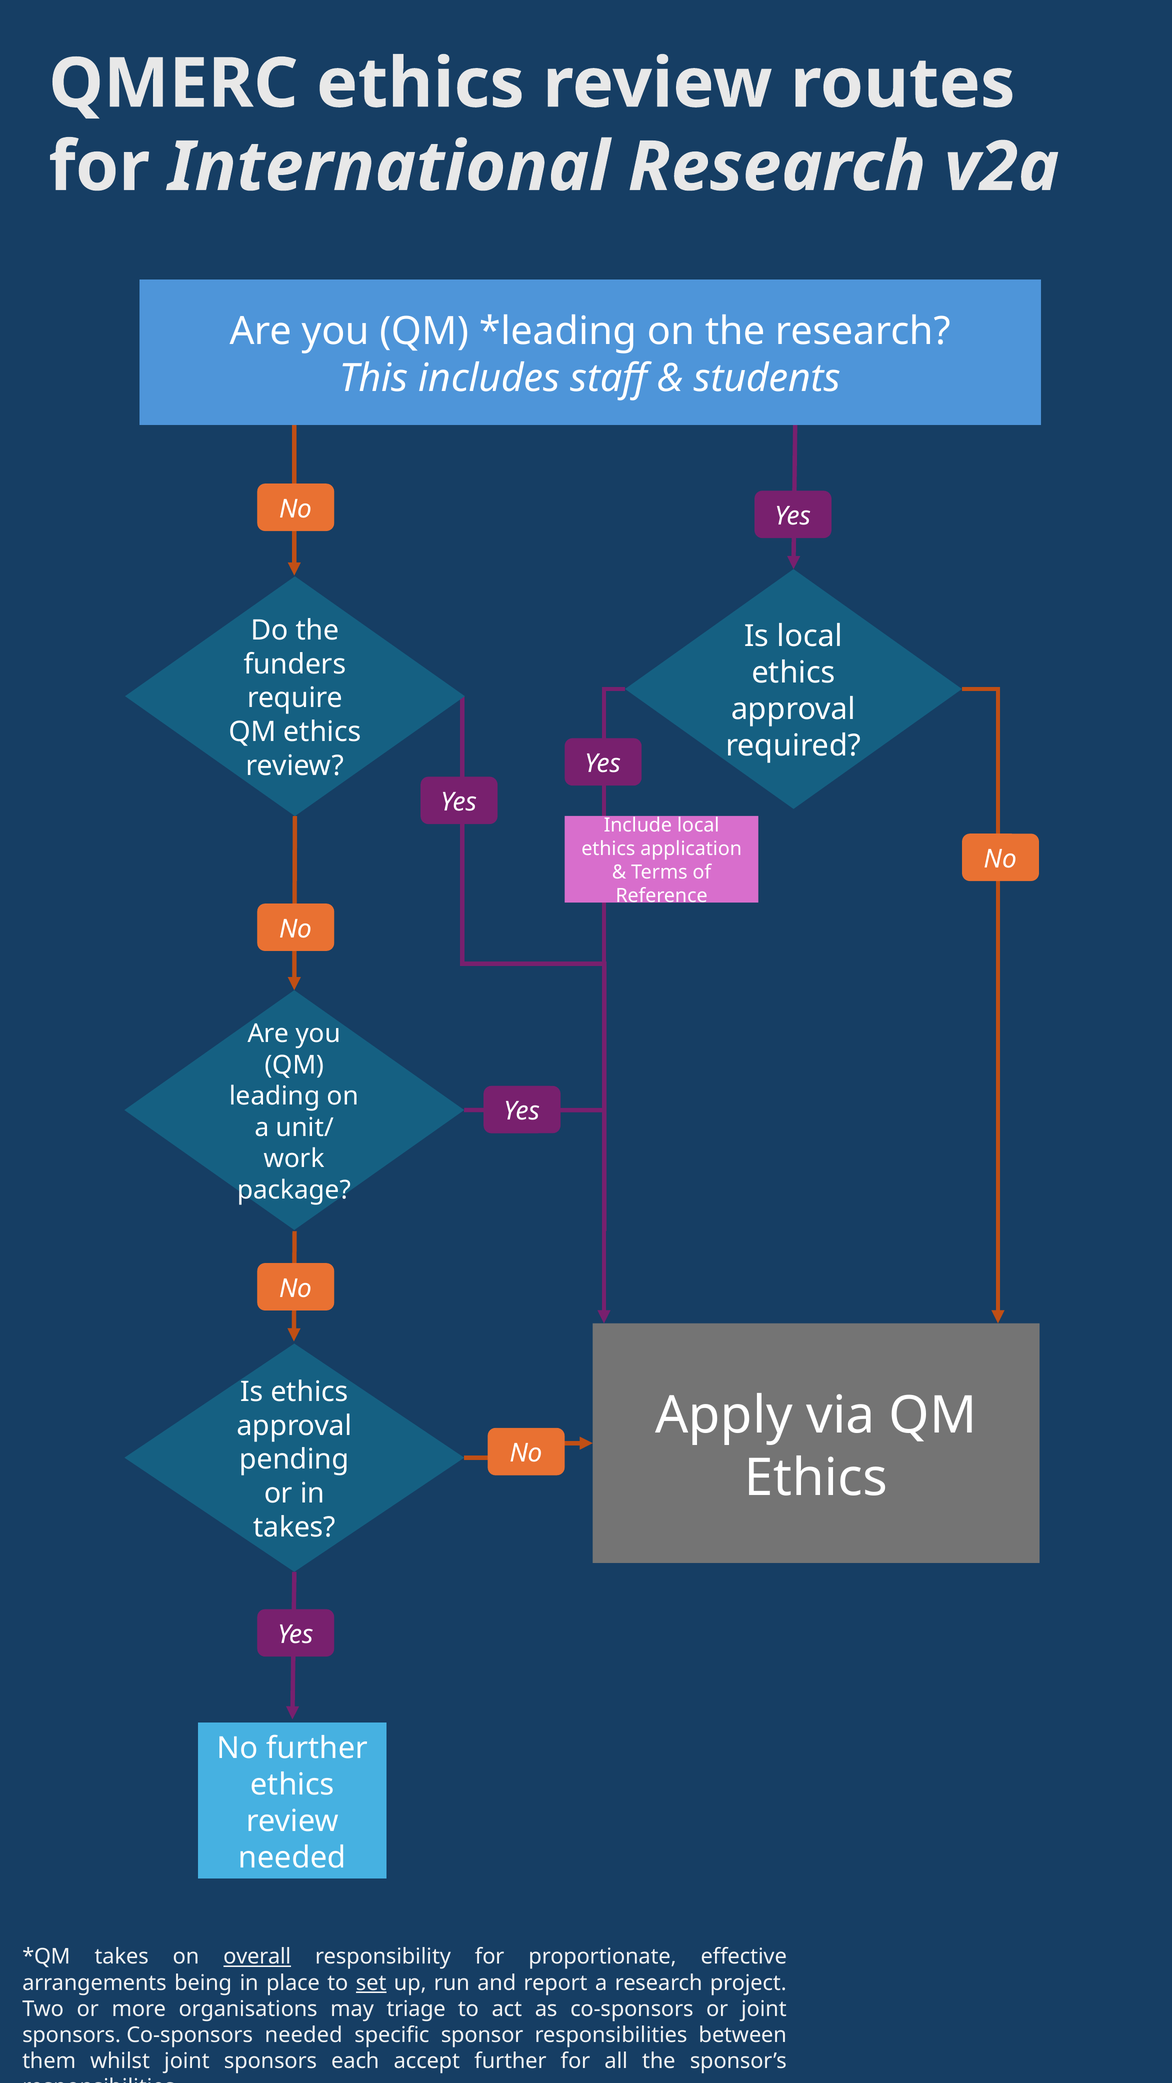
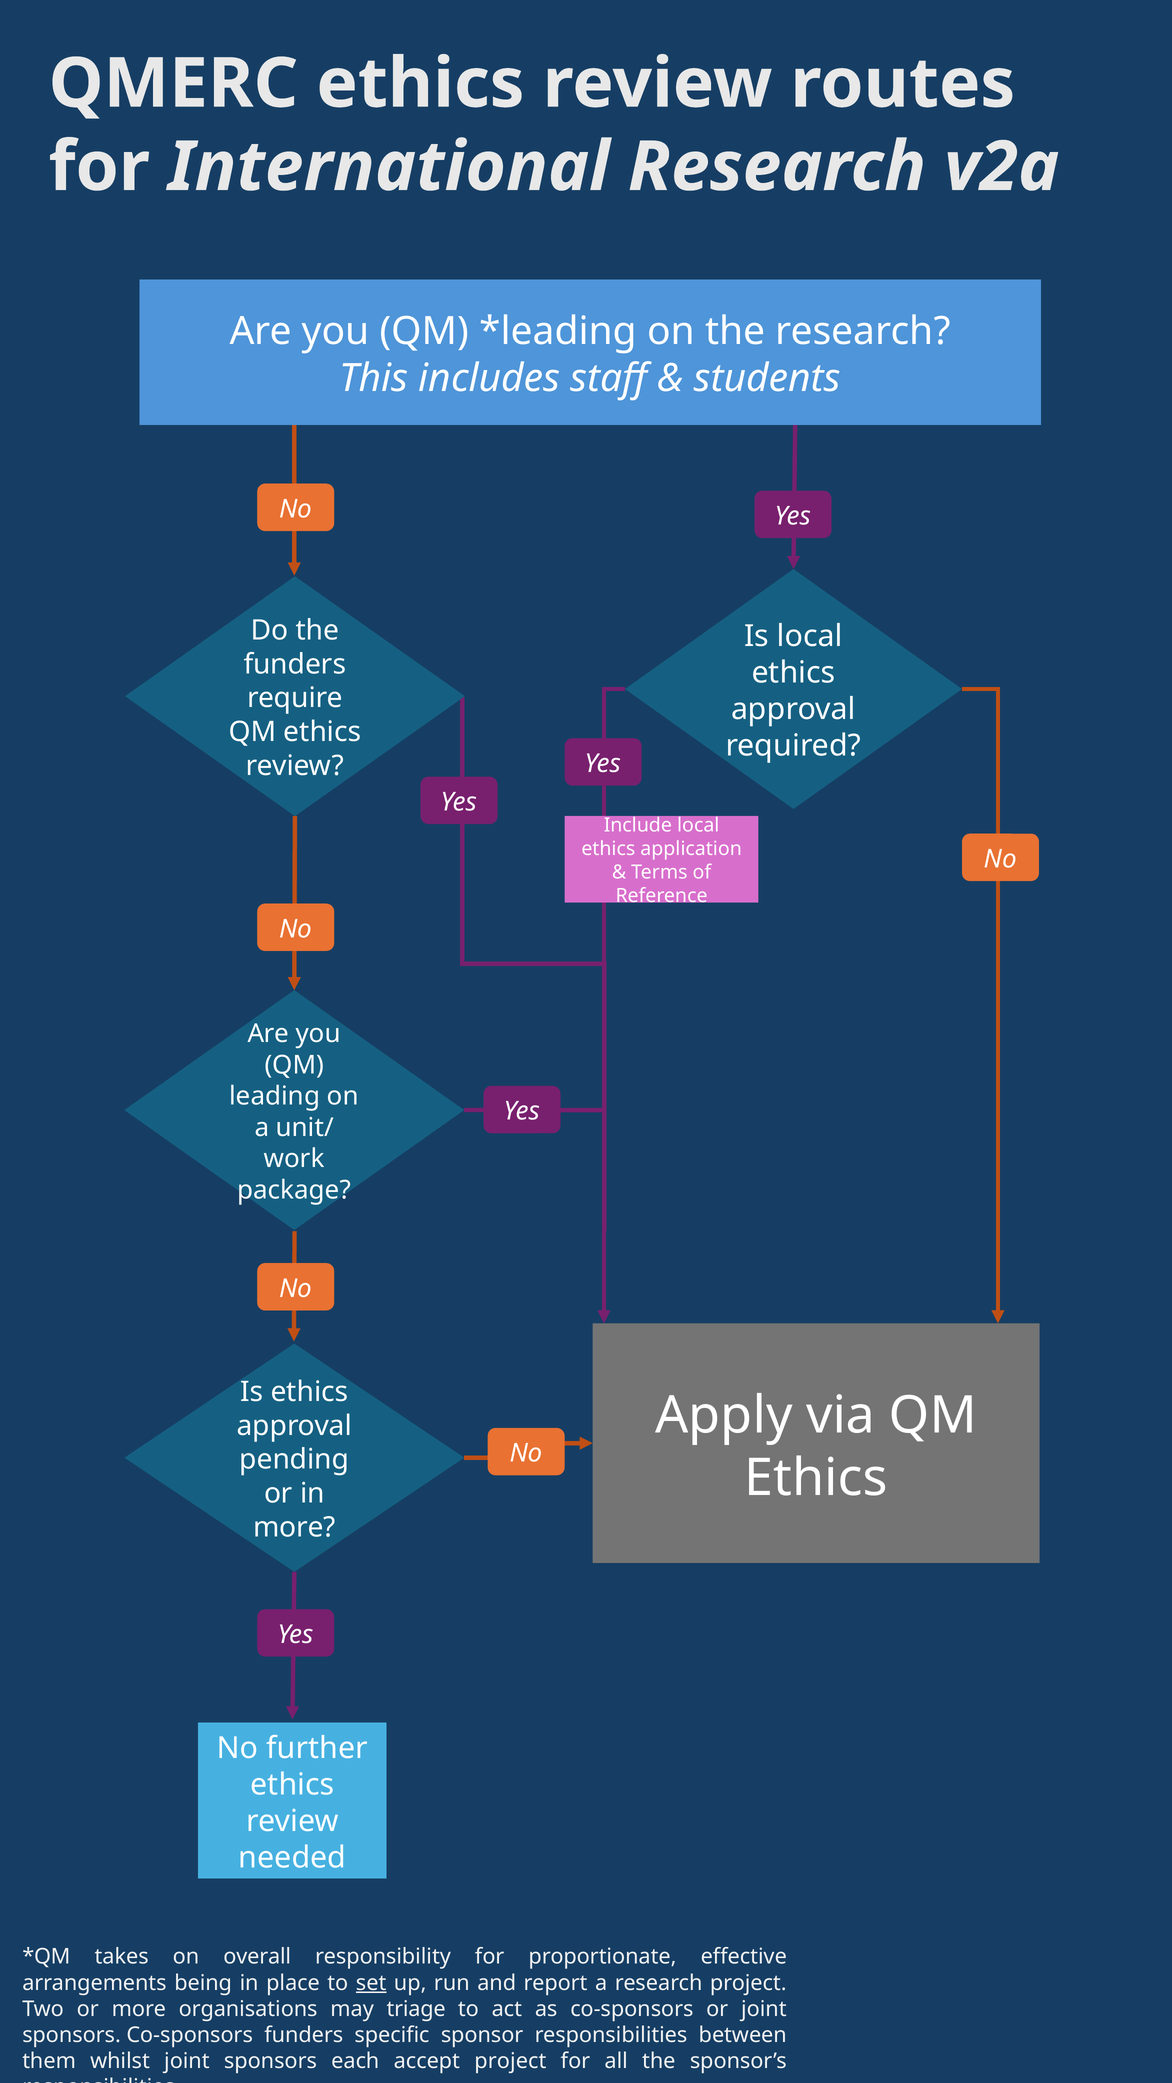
takes at (294, 1528): takes -> more
overall underline: present -> none
Co-sponsors needed: needed -> funders
accept further: further -> project
